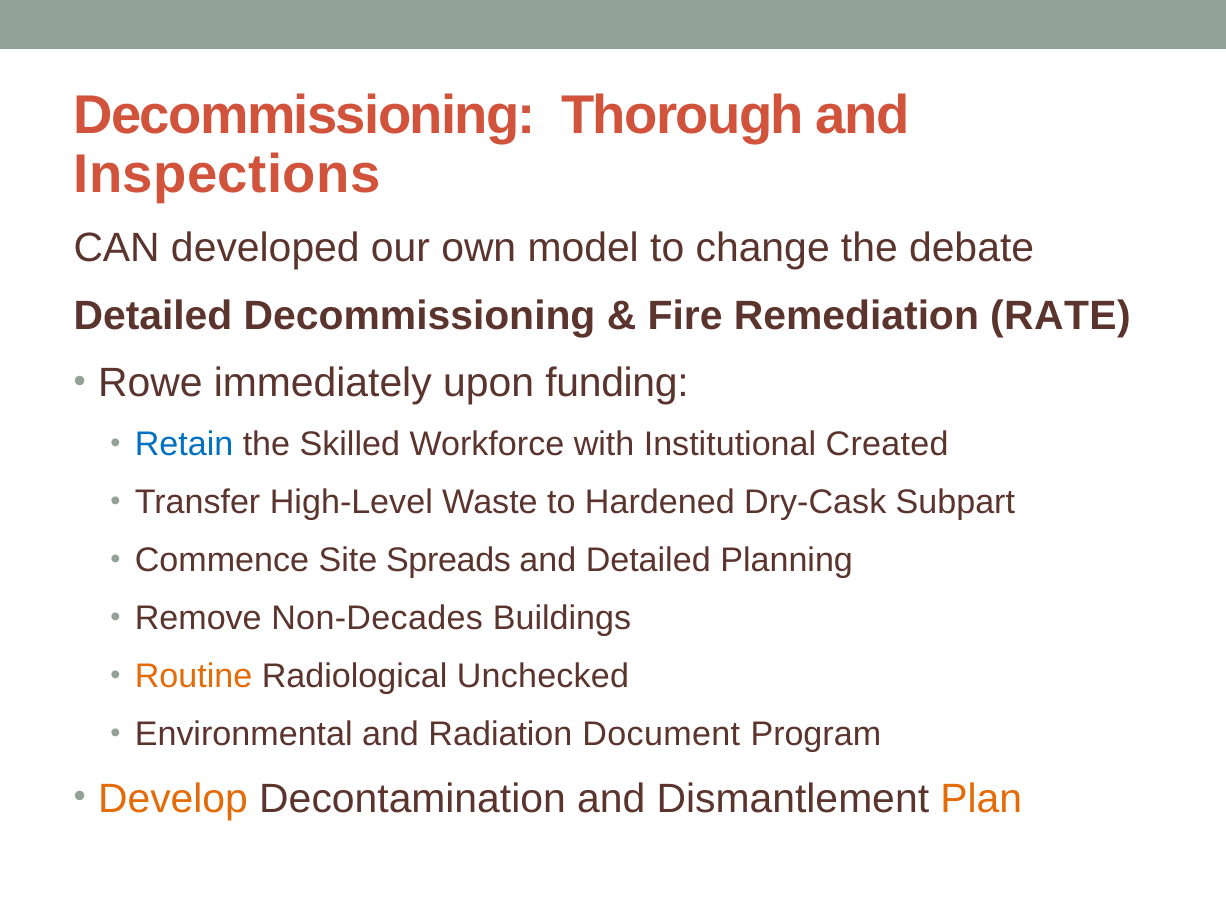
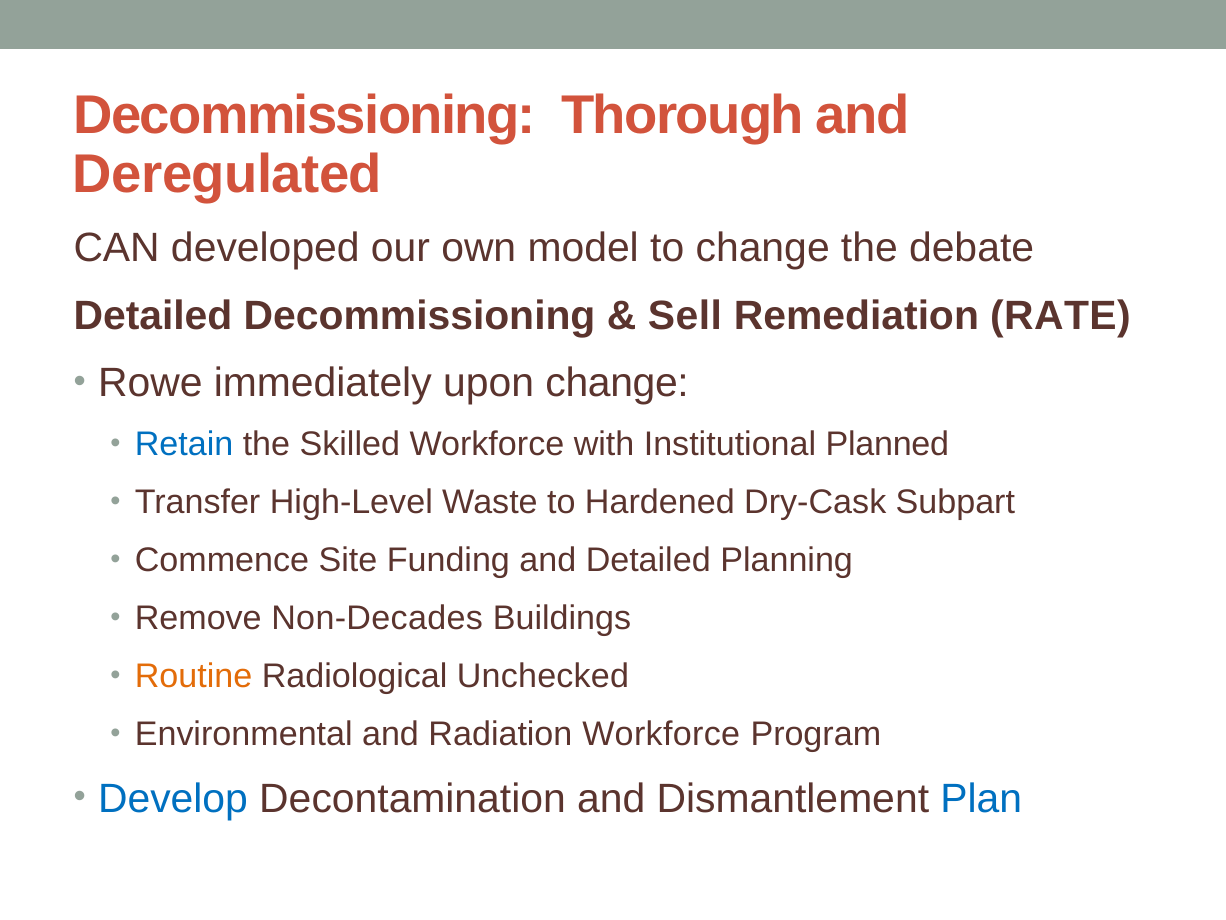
Inspections: Inspections -> Deregulated
Fire: Fire -> Sell
upon funding: funding -> change
Created: Created -> Planned
Spreads: Spreads -> Funding
Radiation Document: Document -> Workforce
Develop colour: orange -> blue
Plan colour: orange -> blue
